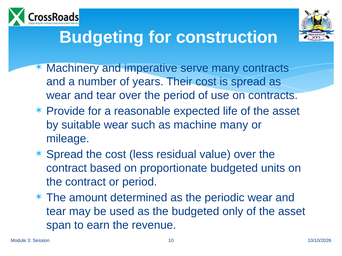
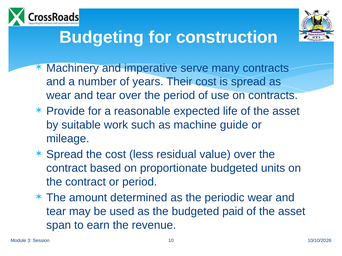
suitable wear: wear -> work
machine many: many -> guide
only: only -> paid
